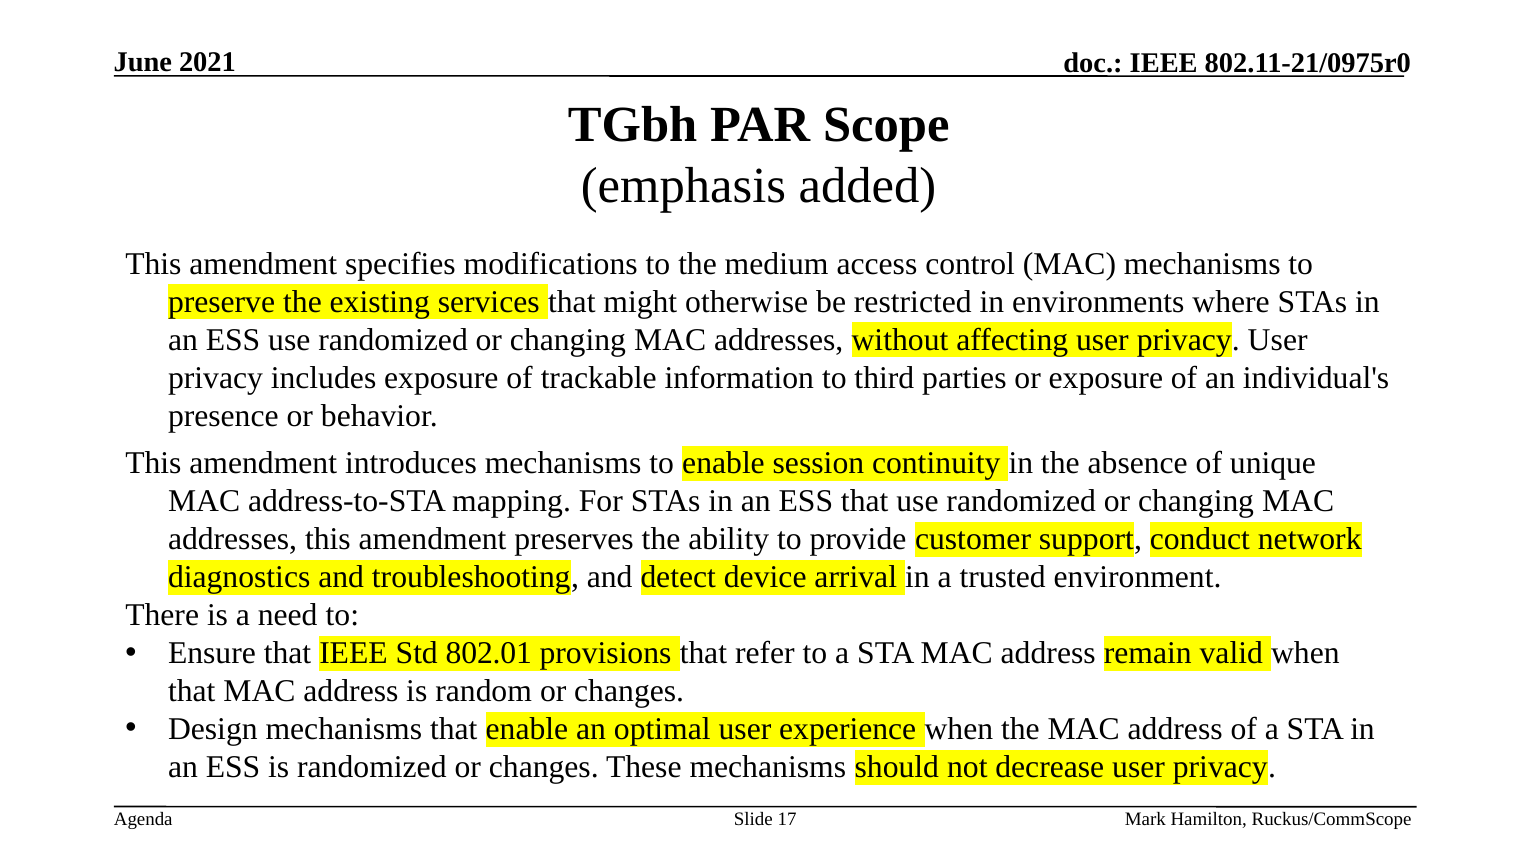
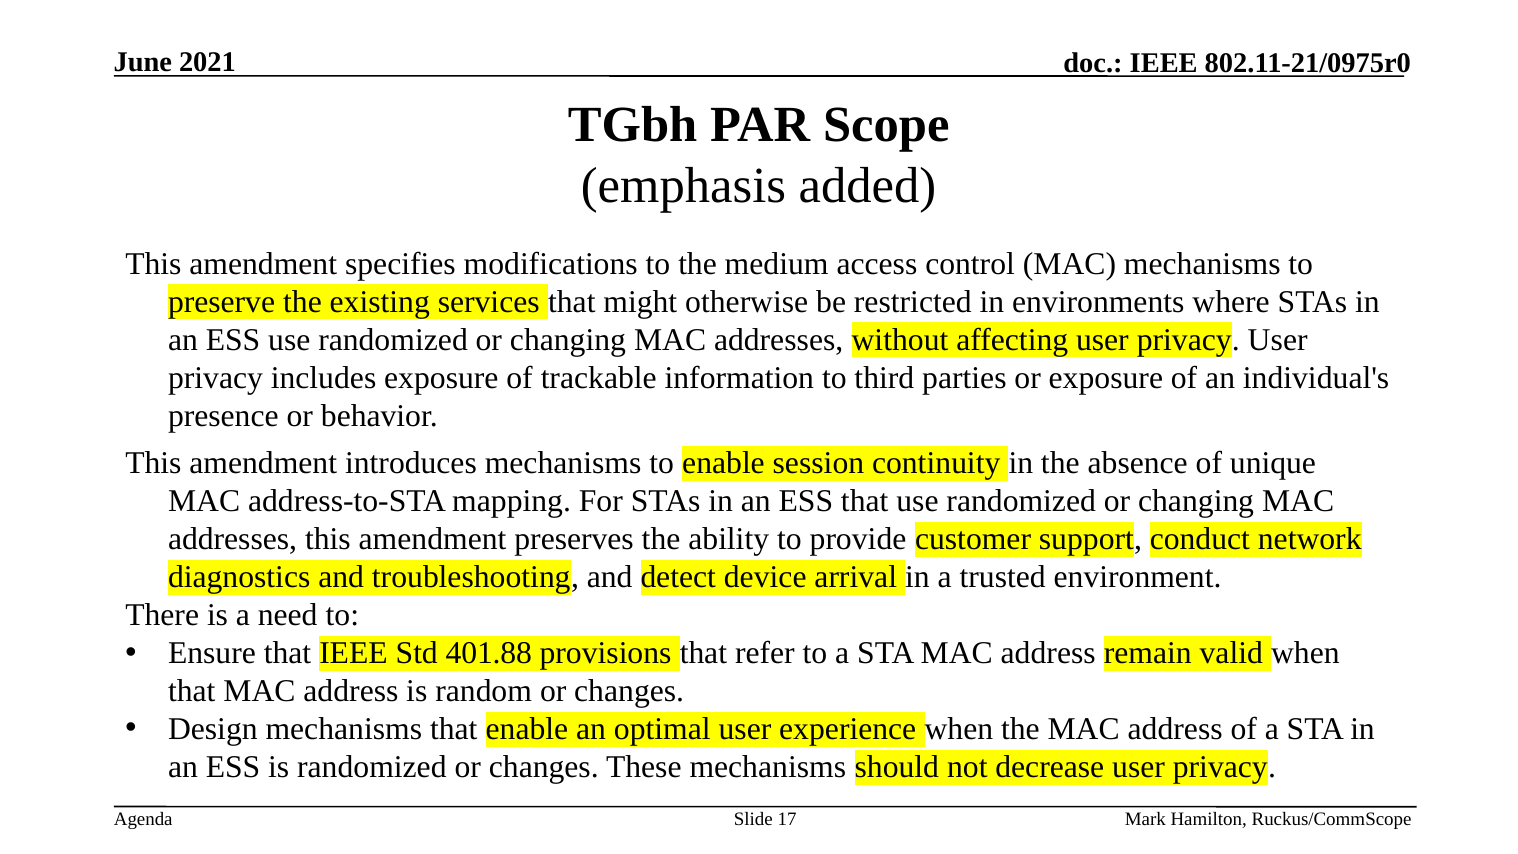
802.01: 802.01 -> 401.88
